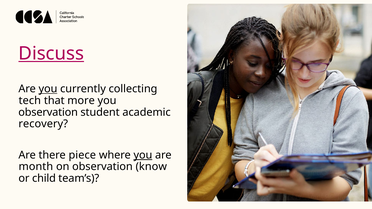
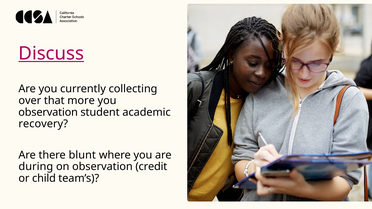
you at (48, 89) underline: present -> none
tech: tech -> over
piece: piece -> blunt
you at (143, 155) underline: present -> none
month: month -> during
know: know -> credit
